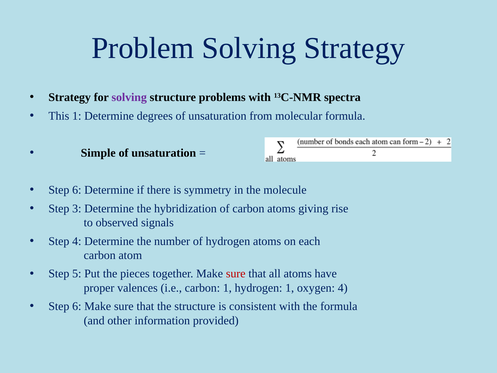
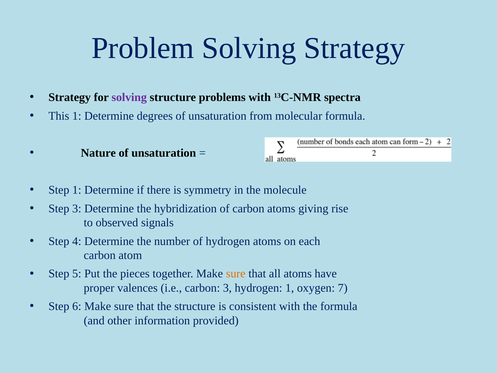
Simple: Simple -> Nature
6 at (77, 190): 6 -> 1
sure at (236, 274) colour: red -> orange
carbon 1: 1 -> 3
oxygen 4: 4 -> 7
